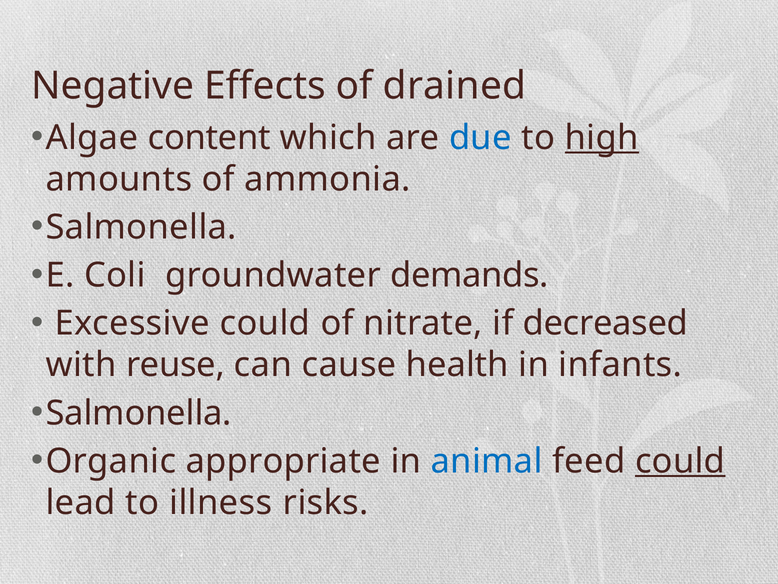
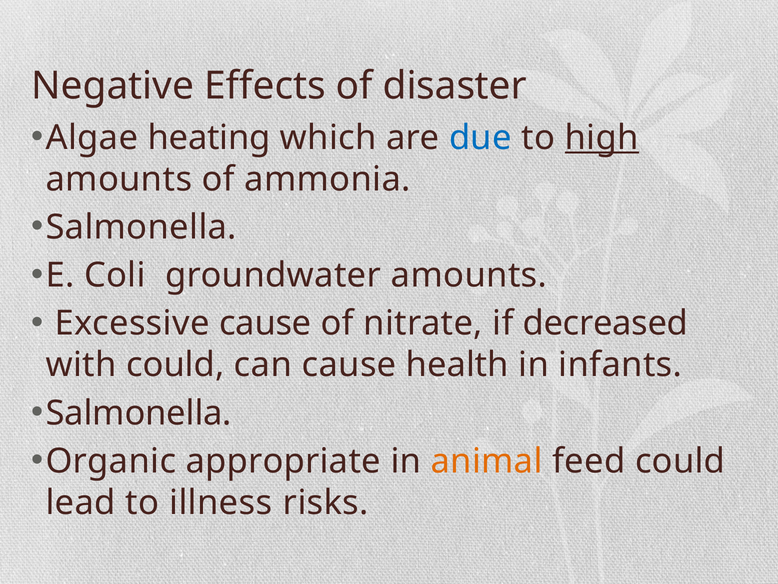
drained: drained -> disaster
content: content -> heating
groundwater demands: demands -> amounts
Excessive could: could -> cause
with reuse: reuse -> could
animal colour: blue -> orange
could at (680, 461) underline: present -> none
